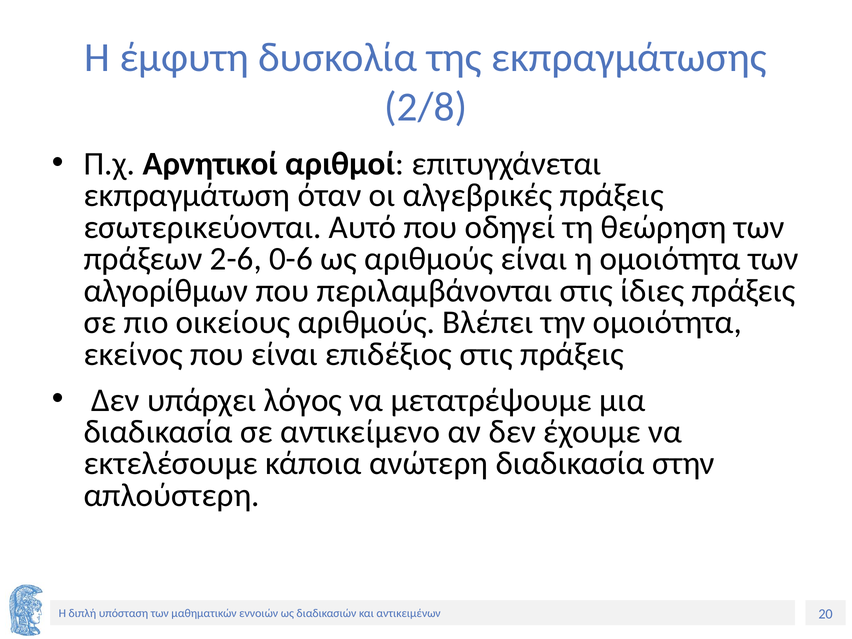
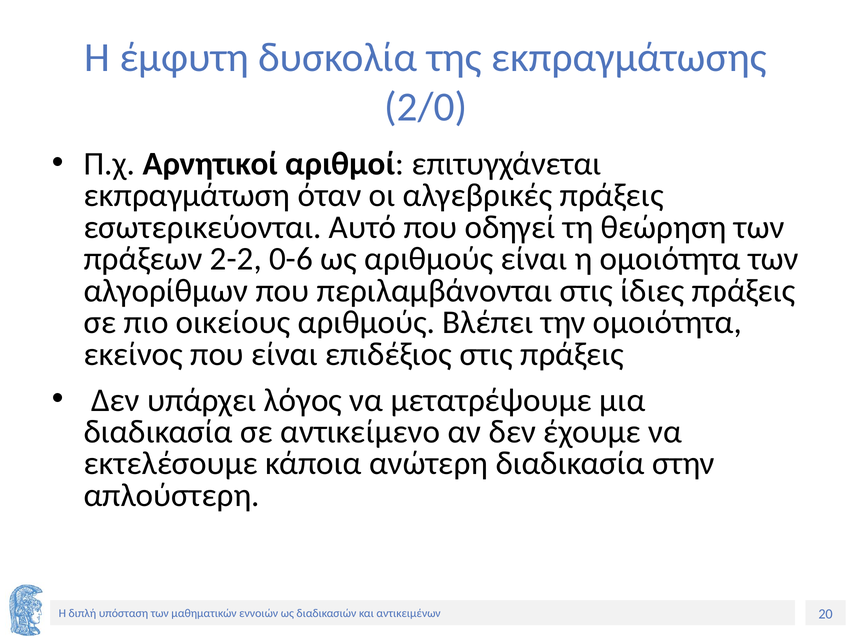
2/8: 2/8 -> 2/0
2-6: 2-6 -> 2-2
